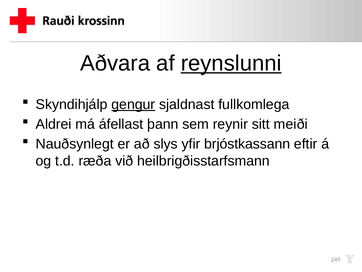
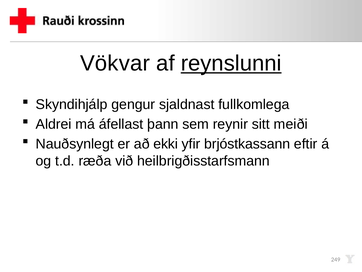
Aðvara: Aðvara -> Vökvar
gengur underline: present -> none
slys: slys -> ekki
